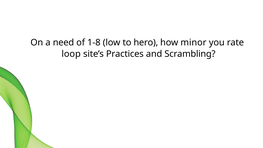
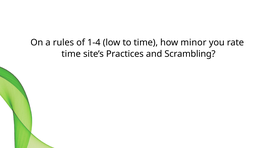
need: need -> rules
1-8: 1-8 -> 1-4
to hero: hero -> time
loop at (71, 54): loop -> time
